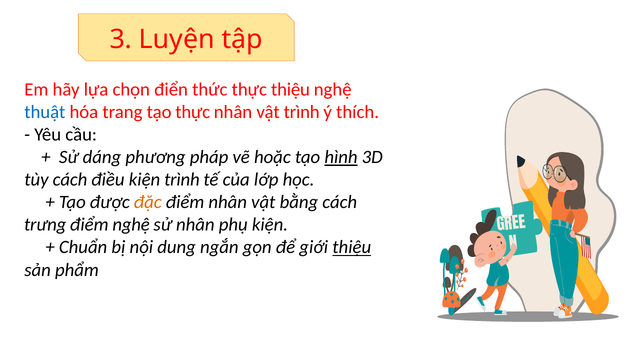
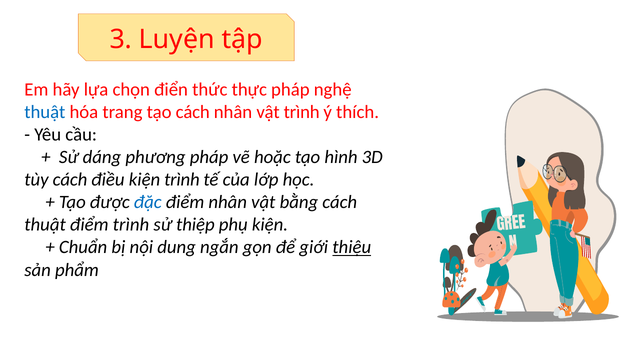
thực thiệu: thiệu -> pháp
tạo thực: thực -> cách
hình underline: present -> none
đặc colour: orange -> blue
trưng at (45, 225): trưng -> thuật
điểm nghệ: nghệ -> trình
sử nhân: nhân -> thiệp
